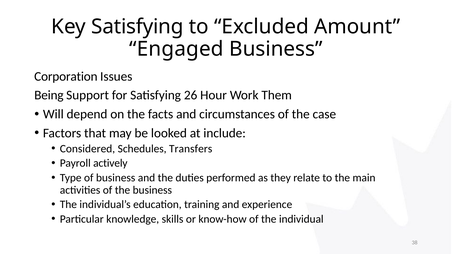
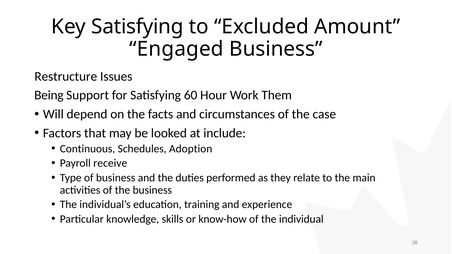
Corporation: Corporation -> Restructure
26: 26 -> 60
Considered: Considered -> Continuous
Transfers: Transfers -> Adoption
actively: actively -> receive
